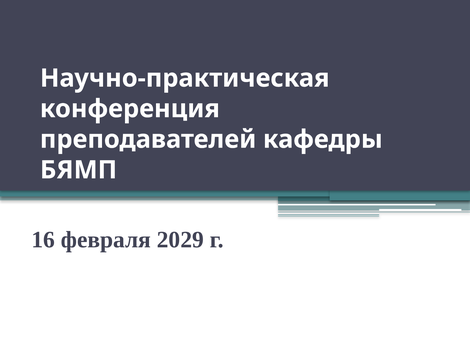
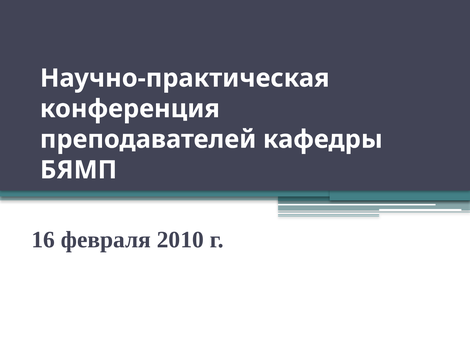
2029: 2029 -> 2010
